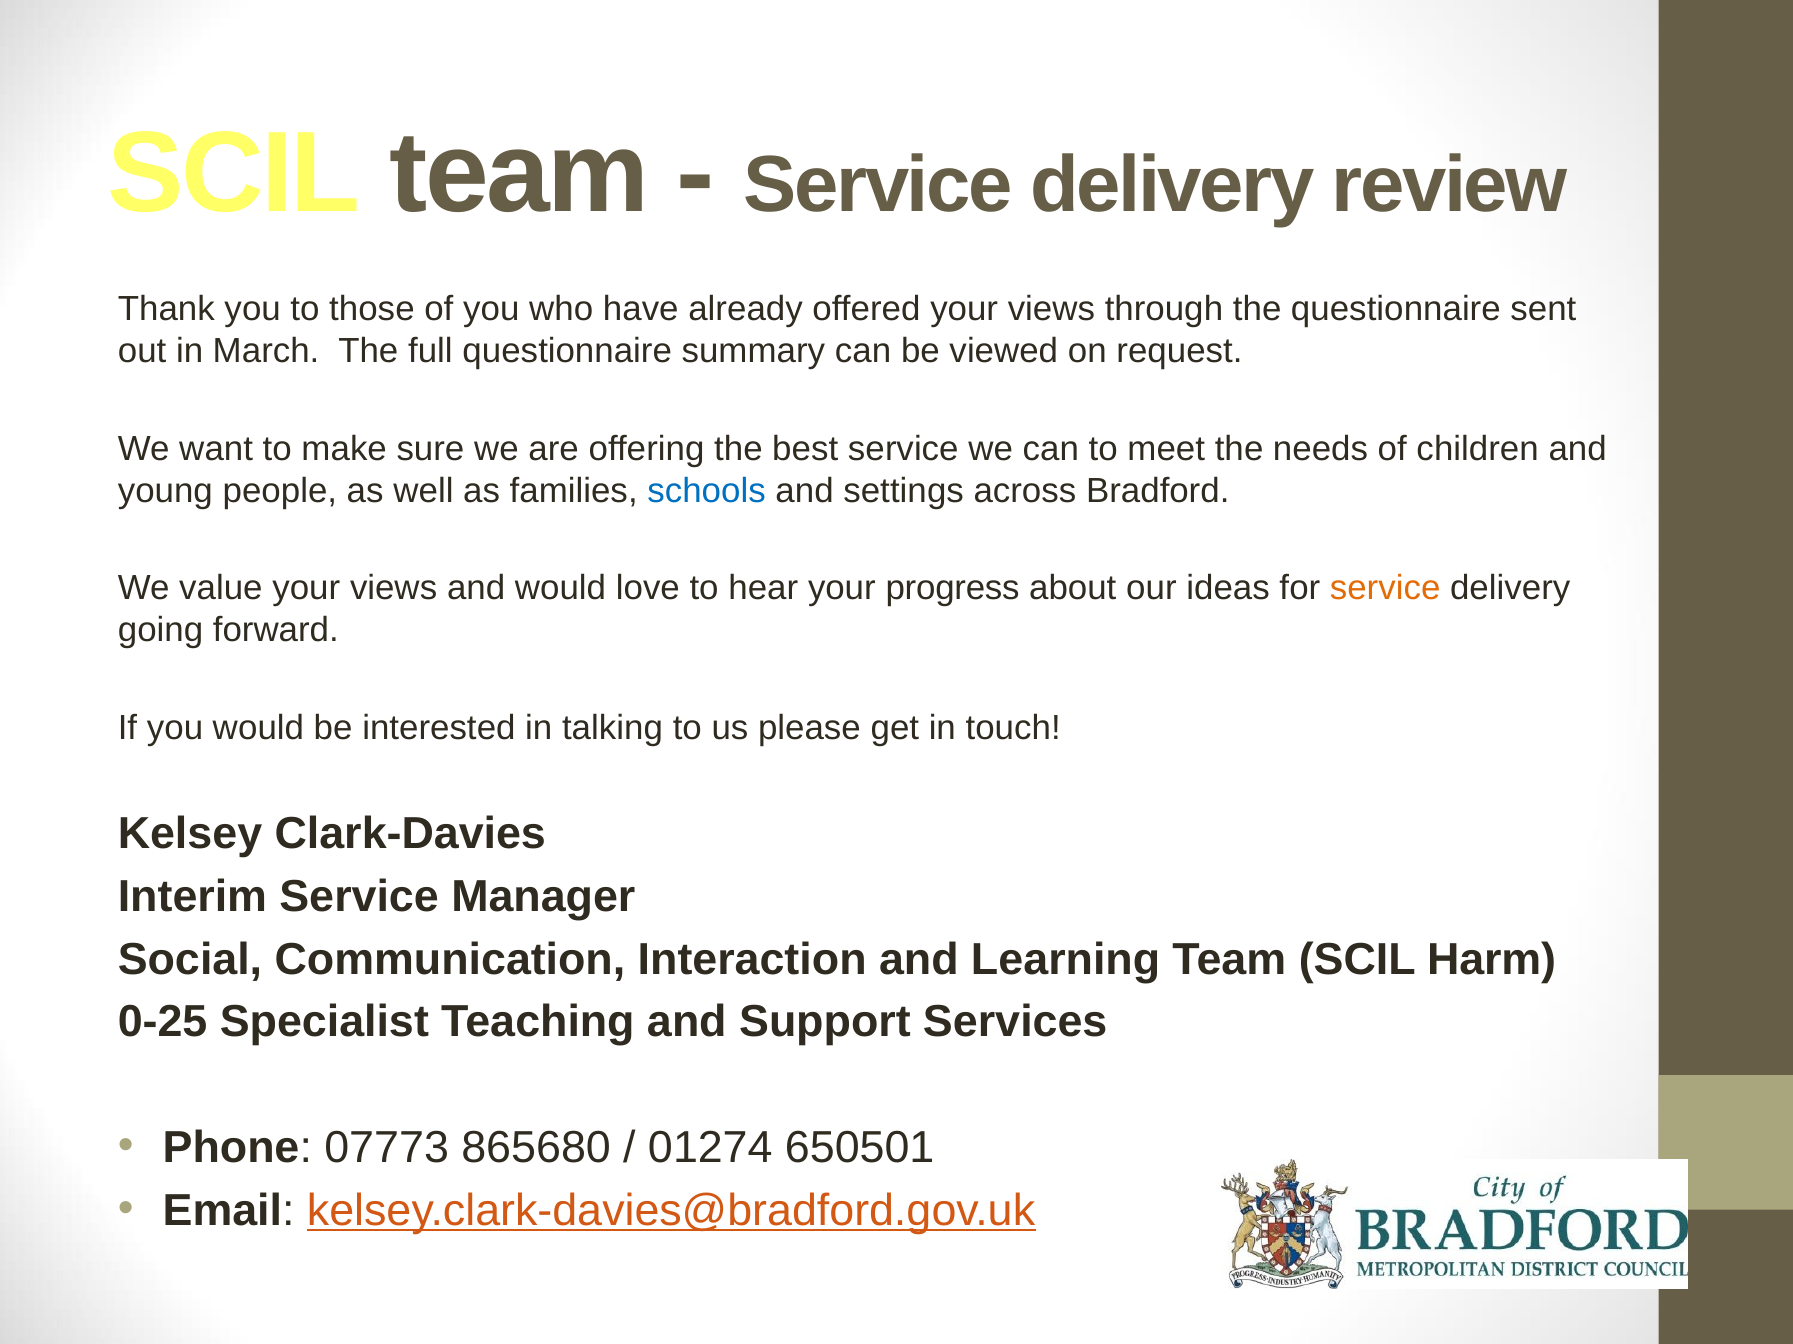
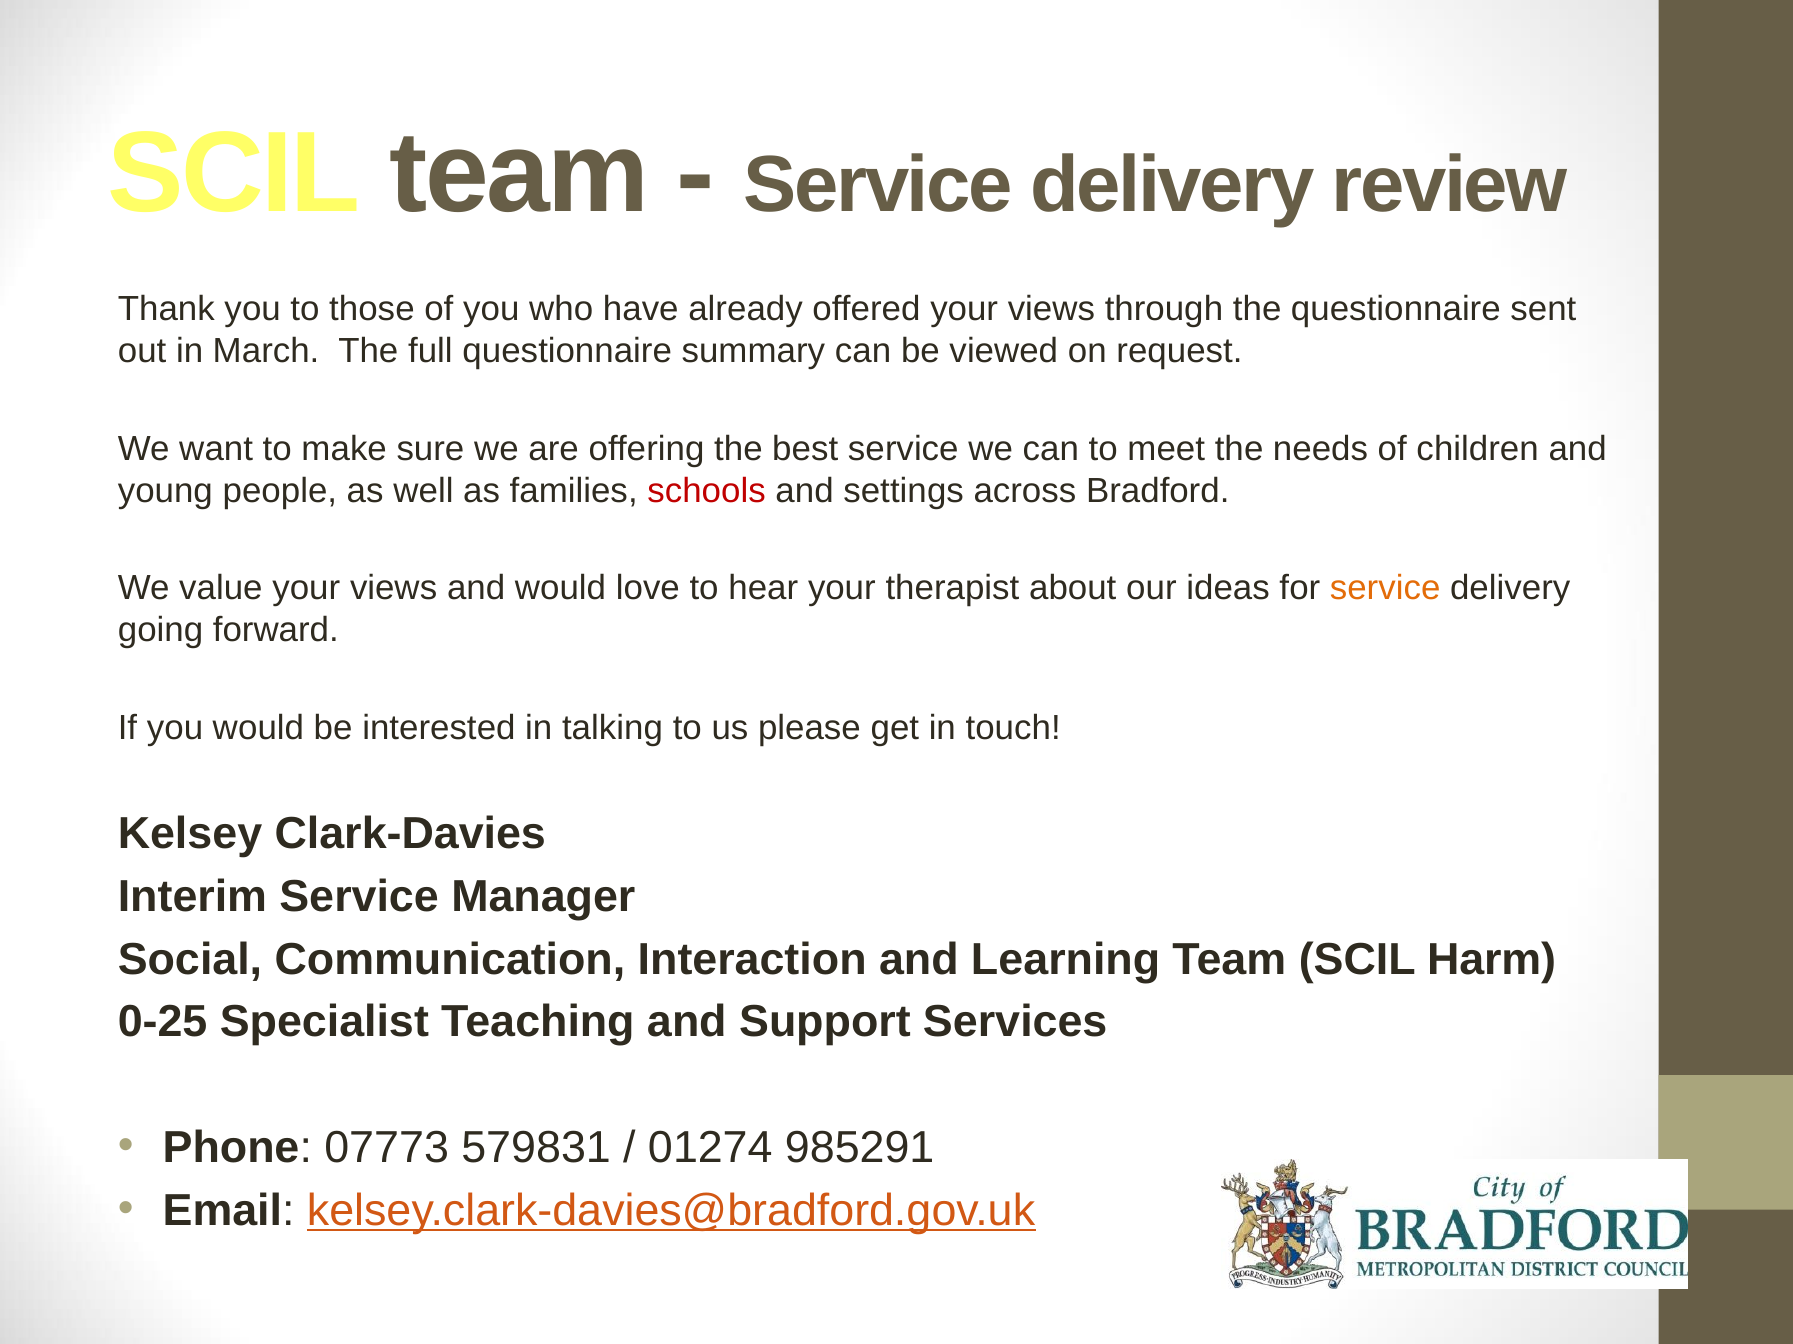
schools colour: blue -> red
progress: progress -> therapist
865680: 865680 -> 579831
650501: 650501 -> 985291
